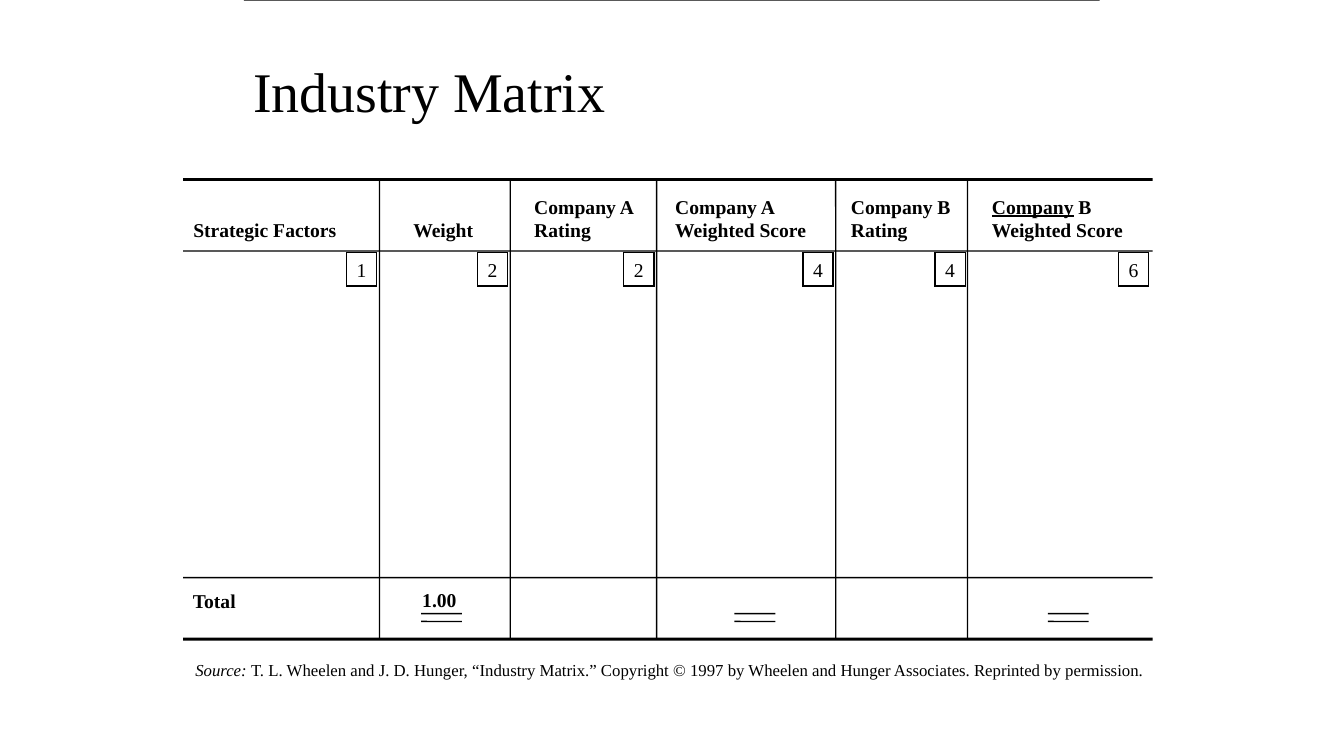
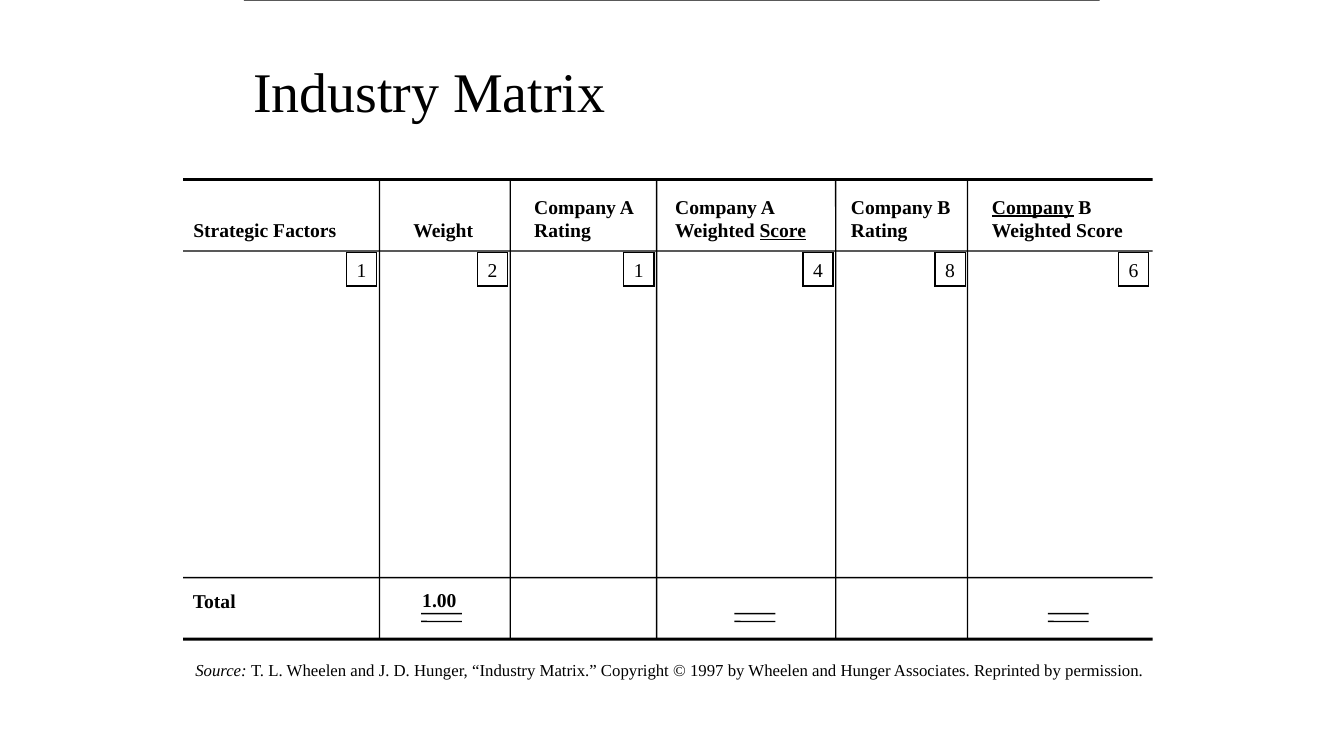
Score at (783, 231) underline: none -> present
2 2: 2 -> 1
4 4: 4 -> 8
